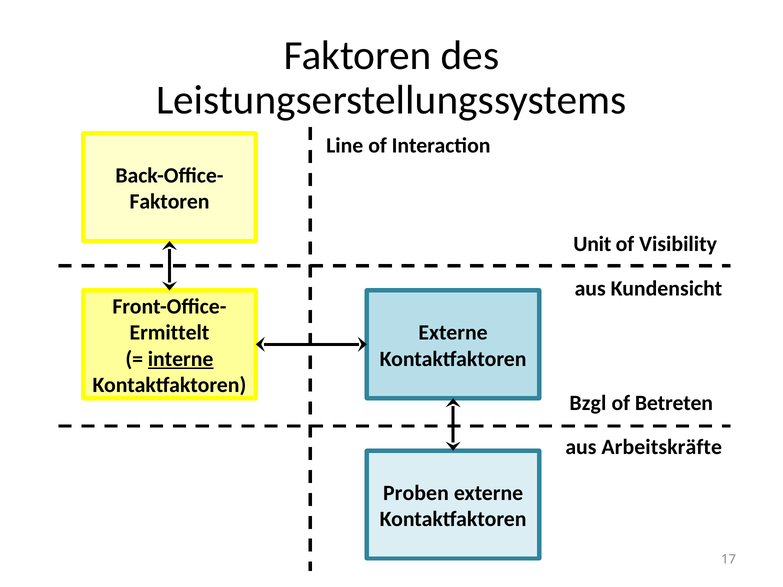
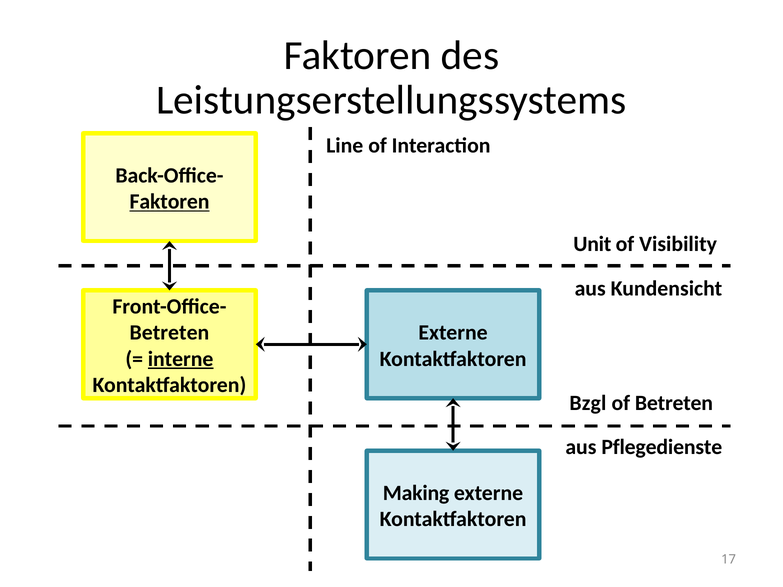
Faktoren at (170, 202) underline: none -> present
Ermittelt at (169, 333): Ermittelt -> Betreten
Arbeitskräfte: Arbeitskräfte -> Pflegedienste
Proben: Proben -> Making
